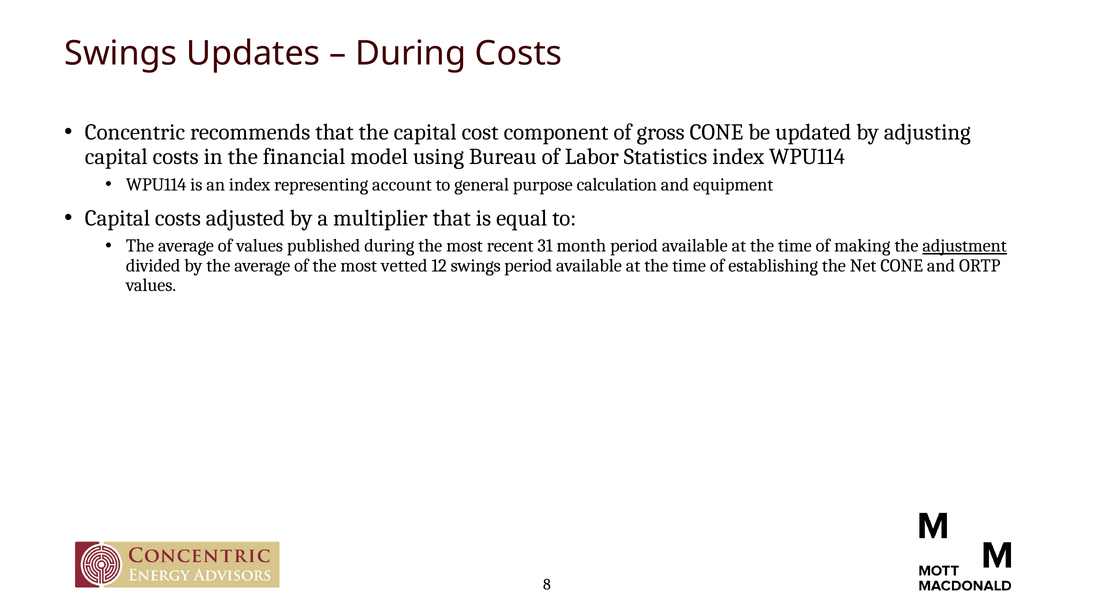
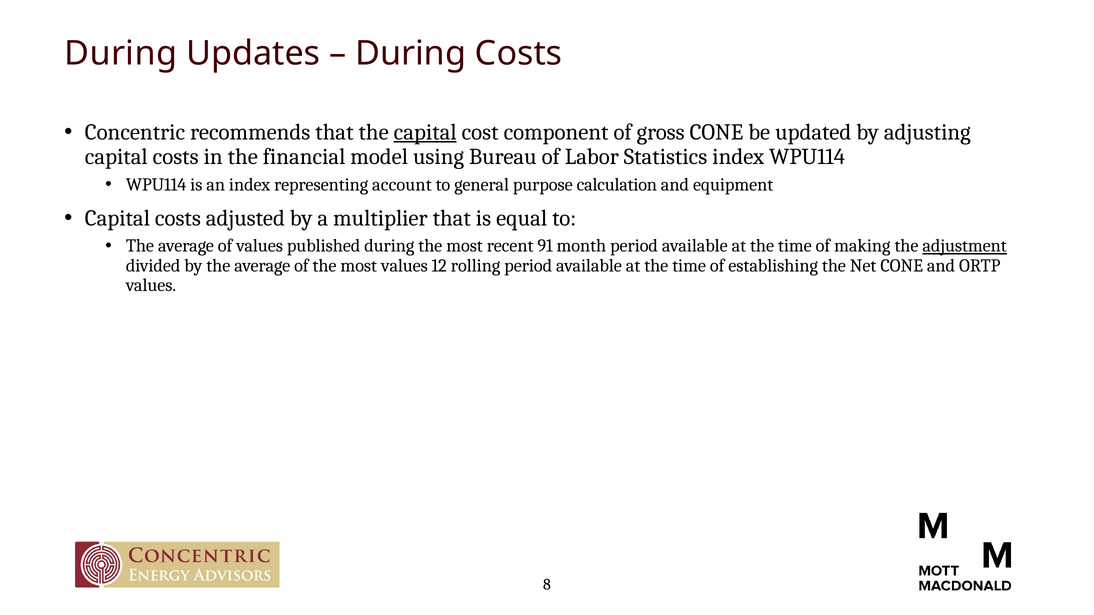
Swings at (121, 53): Swings -> During
capital at (425, 132) underline: none -> present
31: 31 -> 91
most vetted: vetted -> values
12 swings: swings -> rolling
